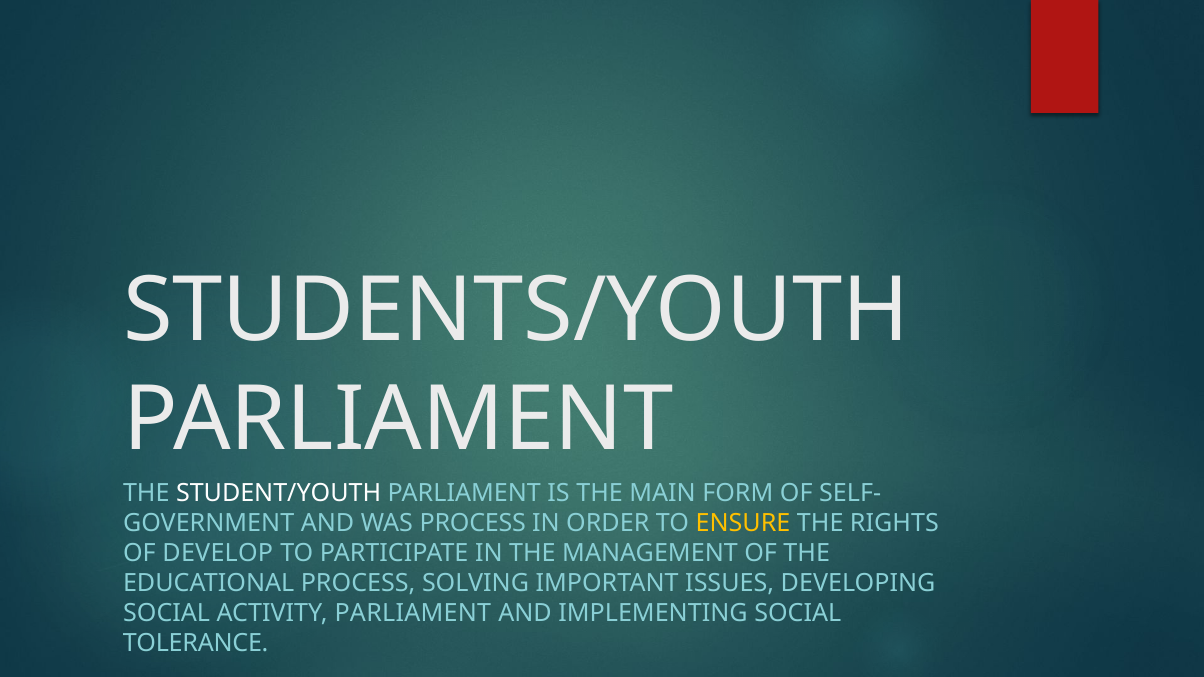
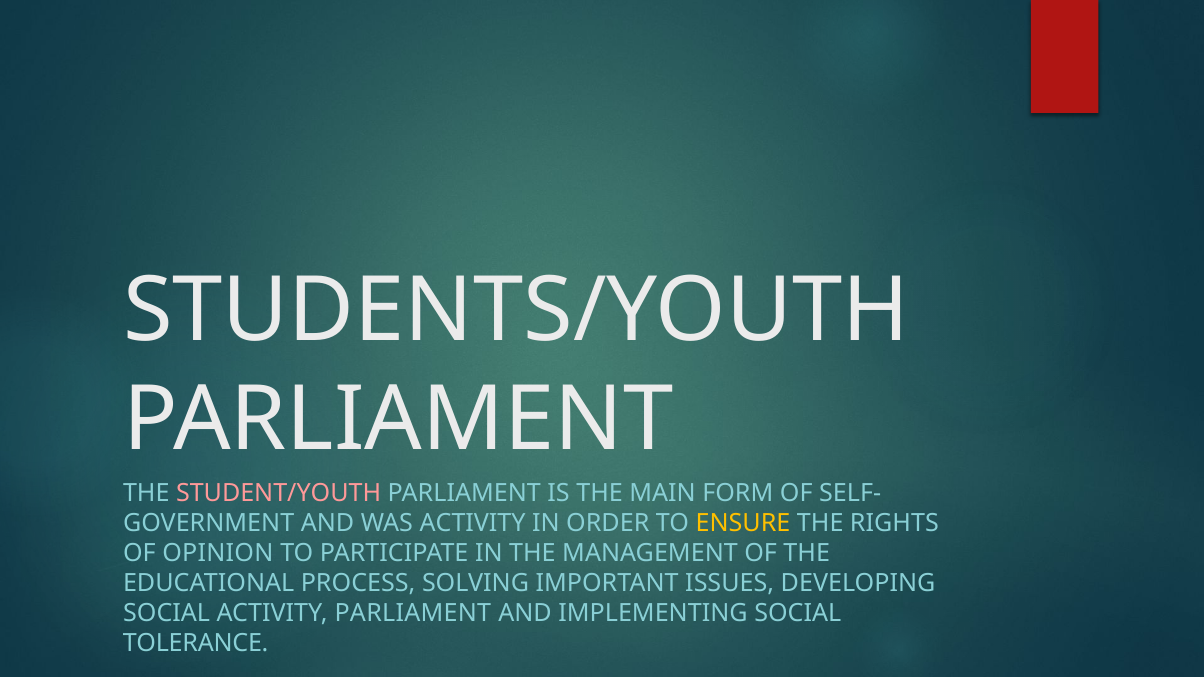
STUDENT/YOUTH colour: white -> pink
WAS PROCESS: PROCESS -> ACTIVITY
DEVELOP: DEVELOP -> OPINION
